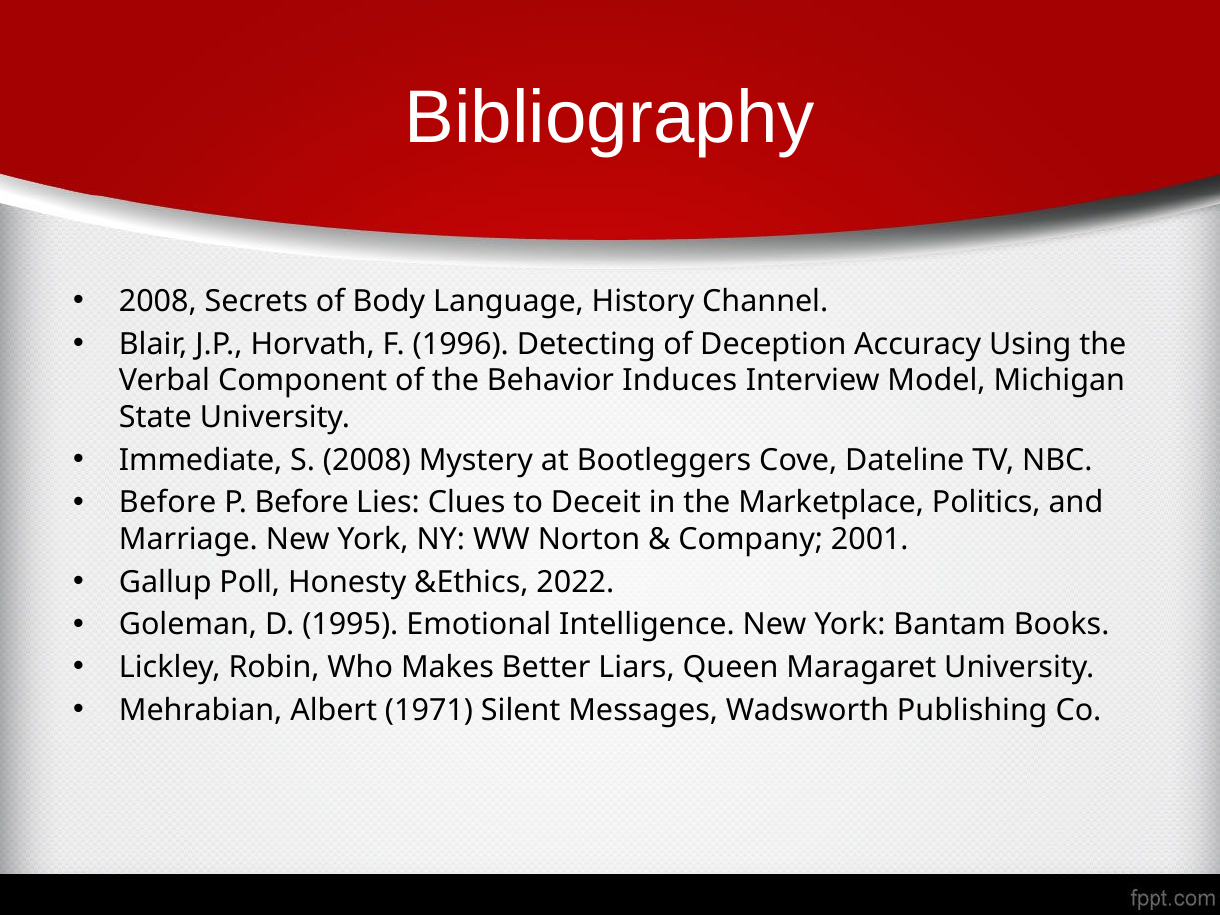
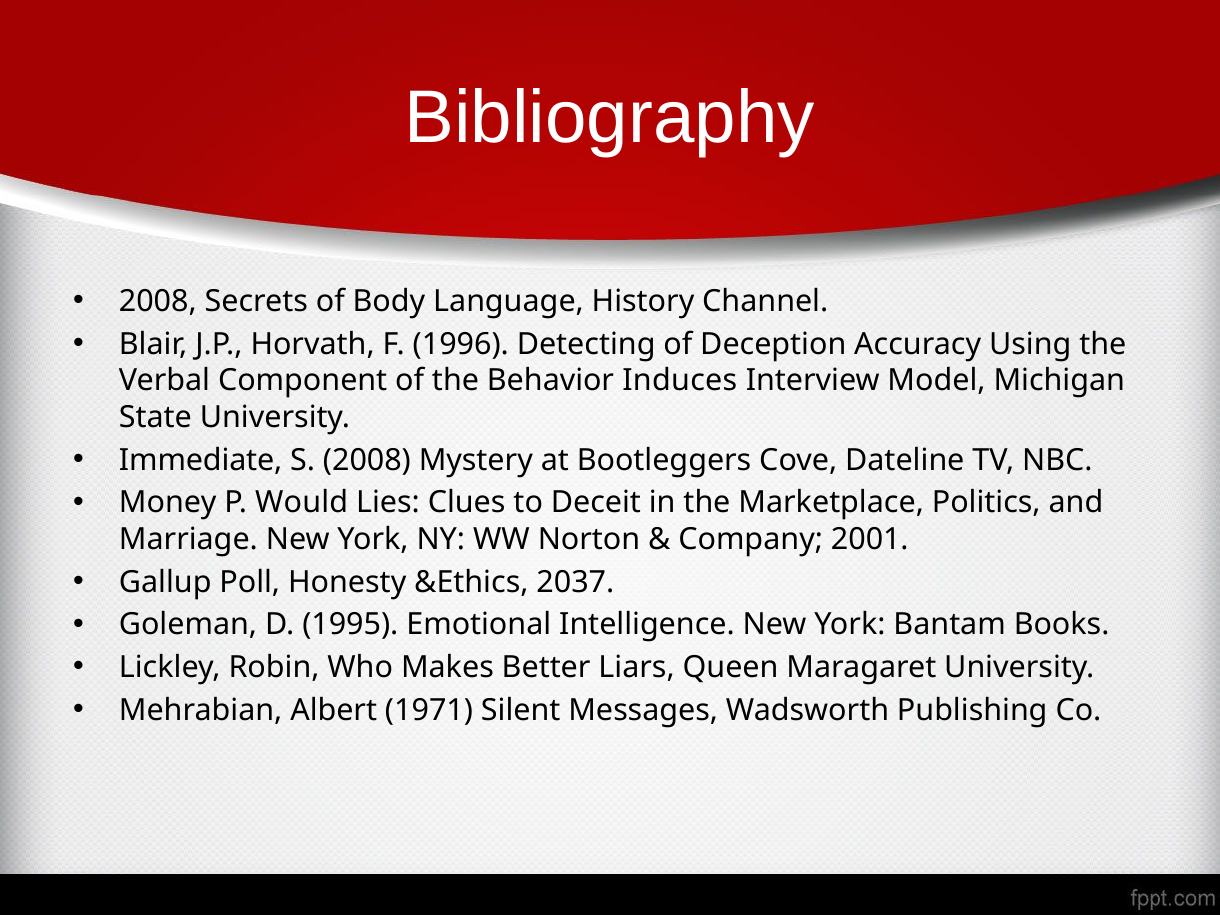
Before at (168, 503): Before -> Money
P Before: Before -> Would
2022: 2022 -> 2037
